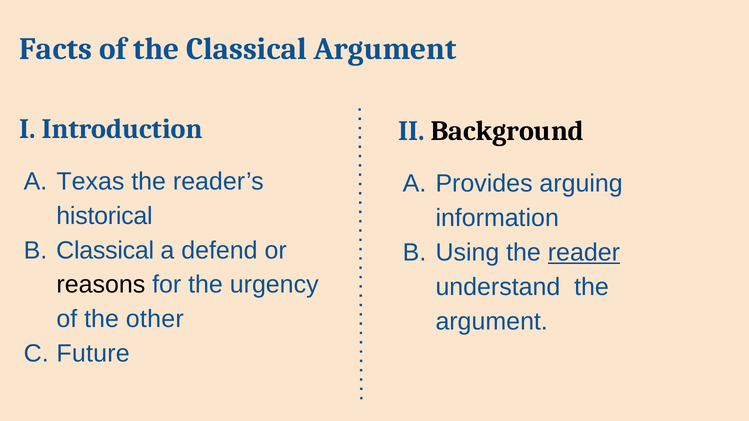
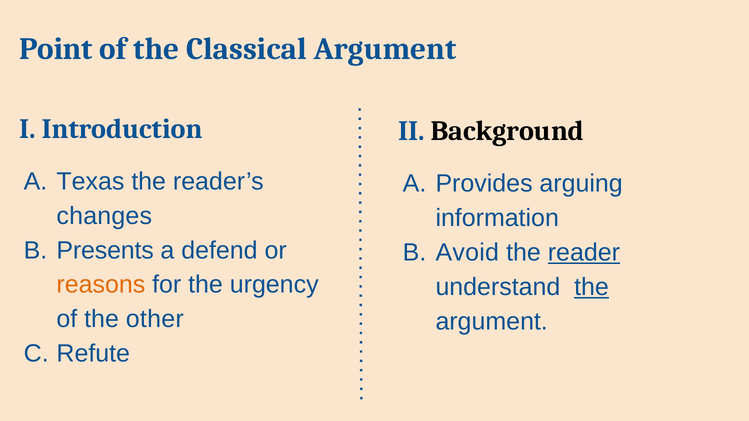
Facts: Facts -> Point
historical: historical -> changes
Classical at (105, 251): Classical -> Presents
Using: Using -> Avoid
reasons colour: black -> orange
the at (591, 287) underline: none -> present
Future: Future -> Refute
